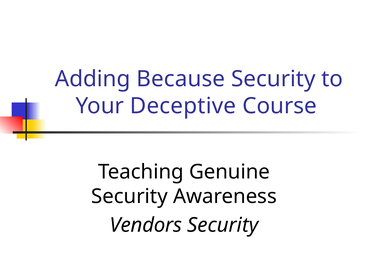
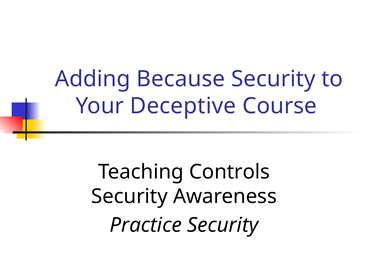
Genuine: Genuine -> Controls
Vendors: Vendors -> Practice
